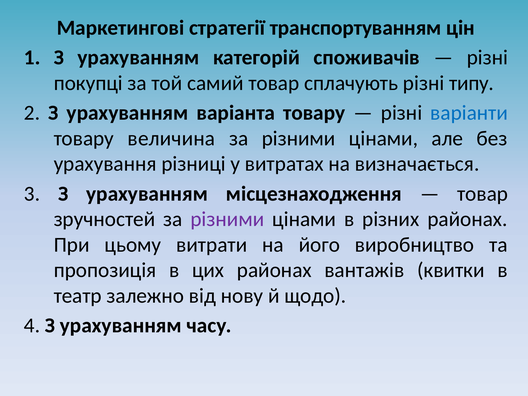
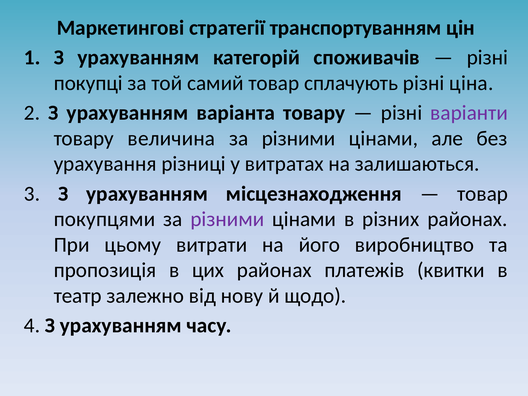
типу: типу -> ціна
варіанти colour: blue -> purple
визначається: визначається -> залишаються
зручностей: зручностей -> покупцями
вантажів: вантажів -> платежів
